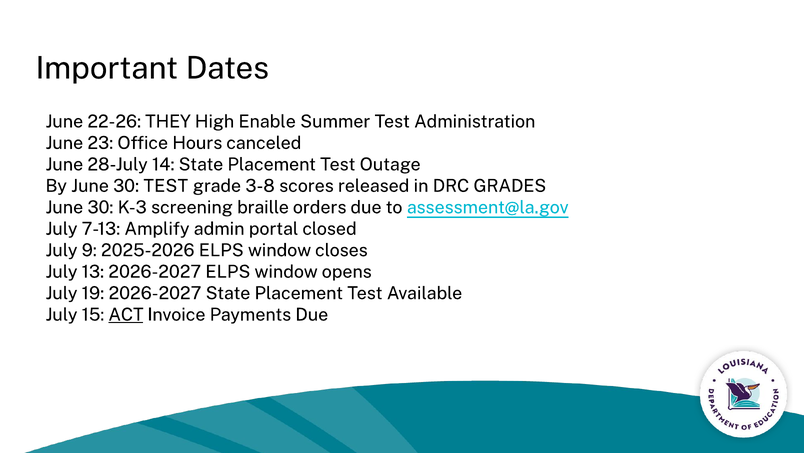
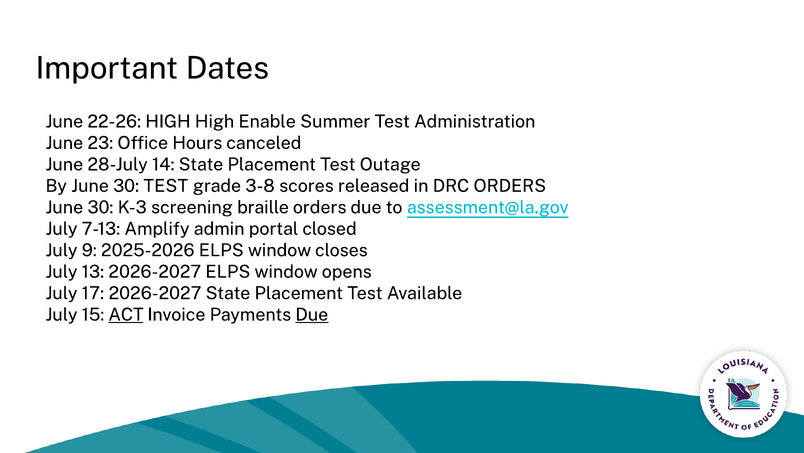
22-26 THEY: THEY -> HIGH
DRC GRADES: GRADES -> ORDERS
19: 19 -> 17
Due at (312, 314) underline: none -> present
